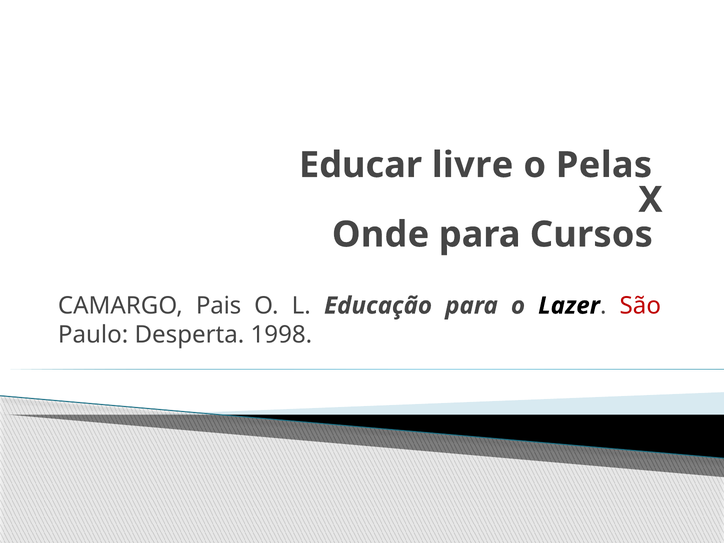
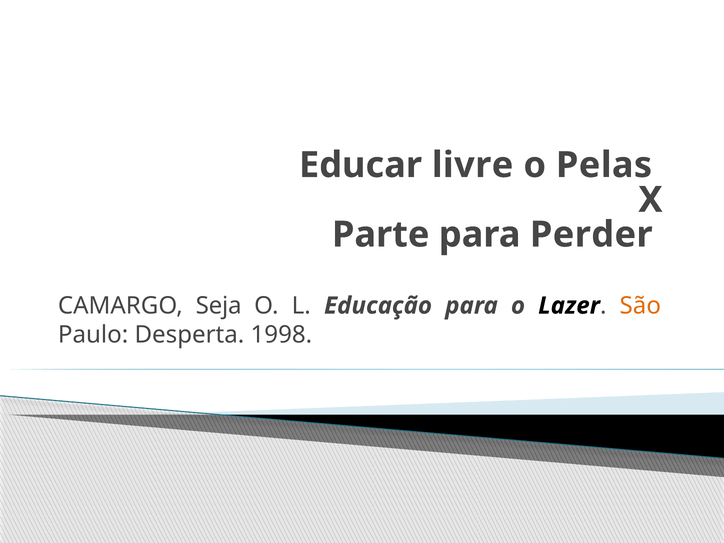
Onde: Onde -> Parte
Cursos: Cursos -> Perder
Pais: Pais -> Seja
São colour: red -> orange
